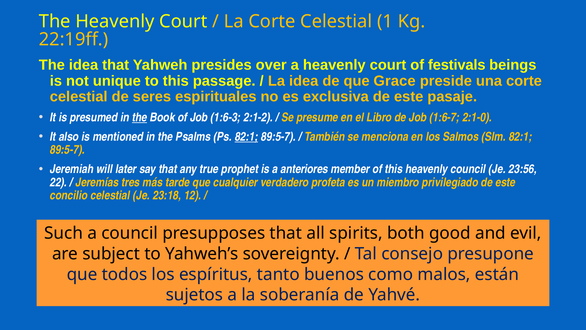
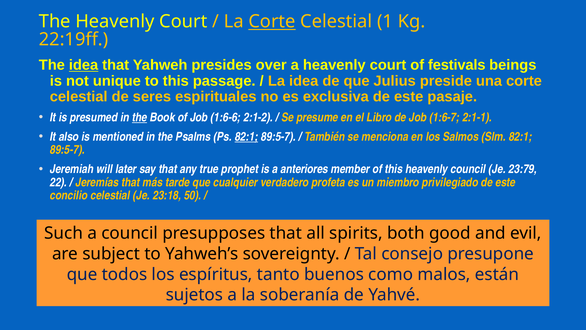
Corte at (272, 22) underline: none -> present
idea at (84, 65) underline: none -> present
Grace: Grace -> Julius
1:6-3: 1:6-3 -> 1:6-6
2:1-0: 2:1-0 -> 2:1-1
23:56: 23:56 -> 23:79
Jeremías tres: tres -> that
12: 12 -> 50
